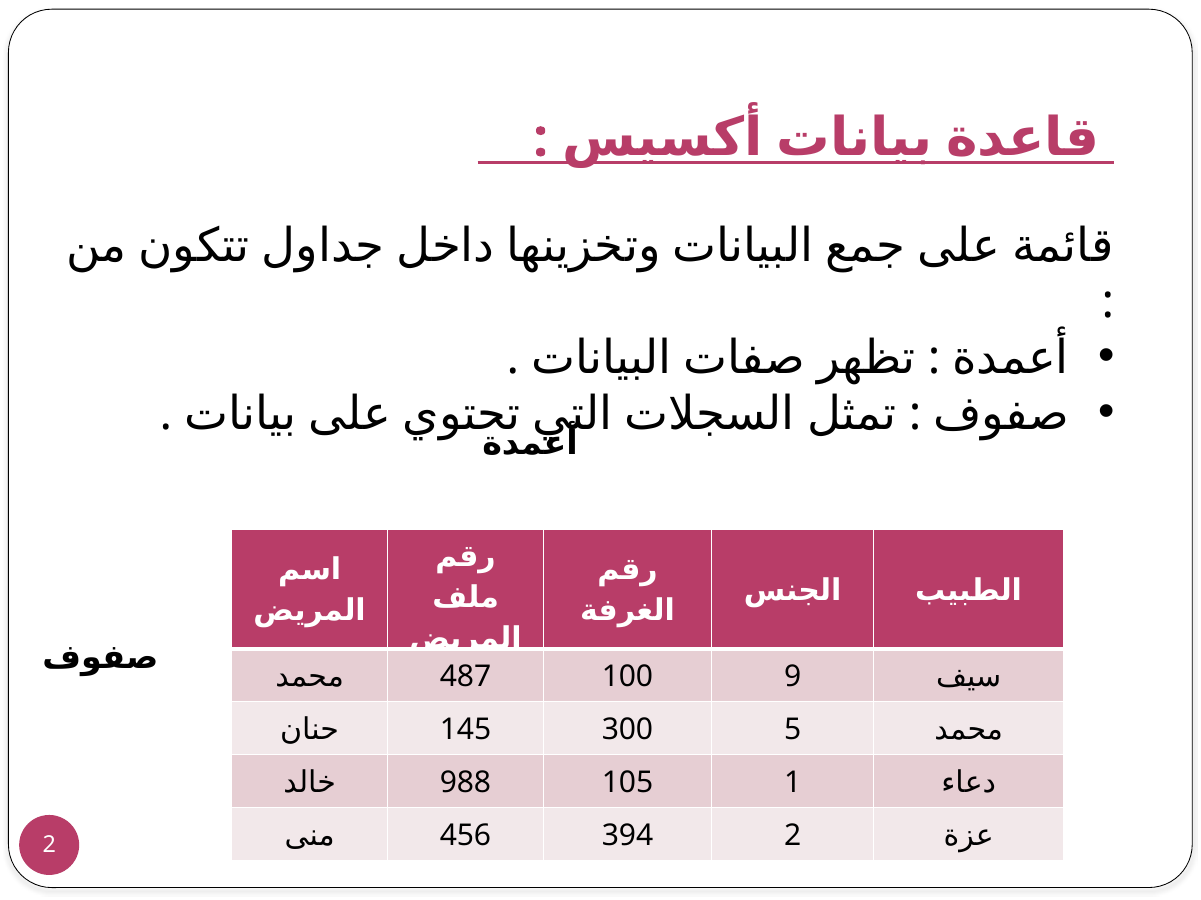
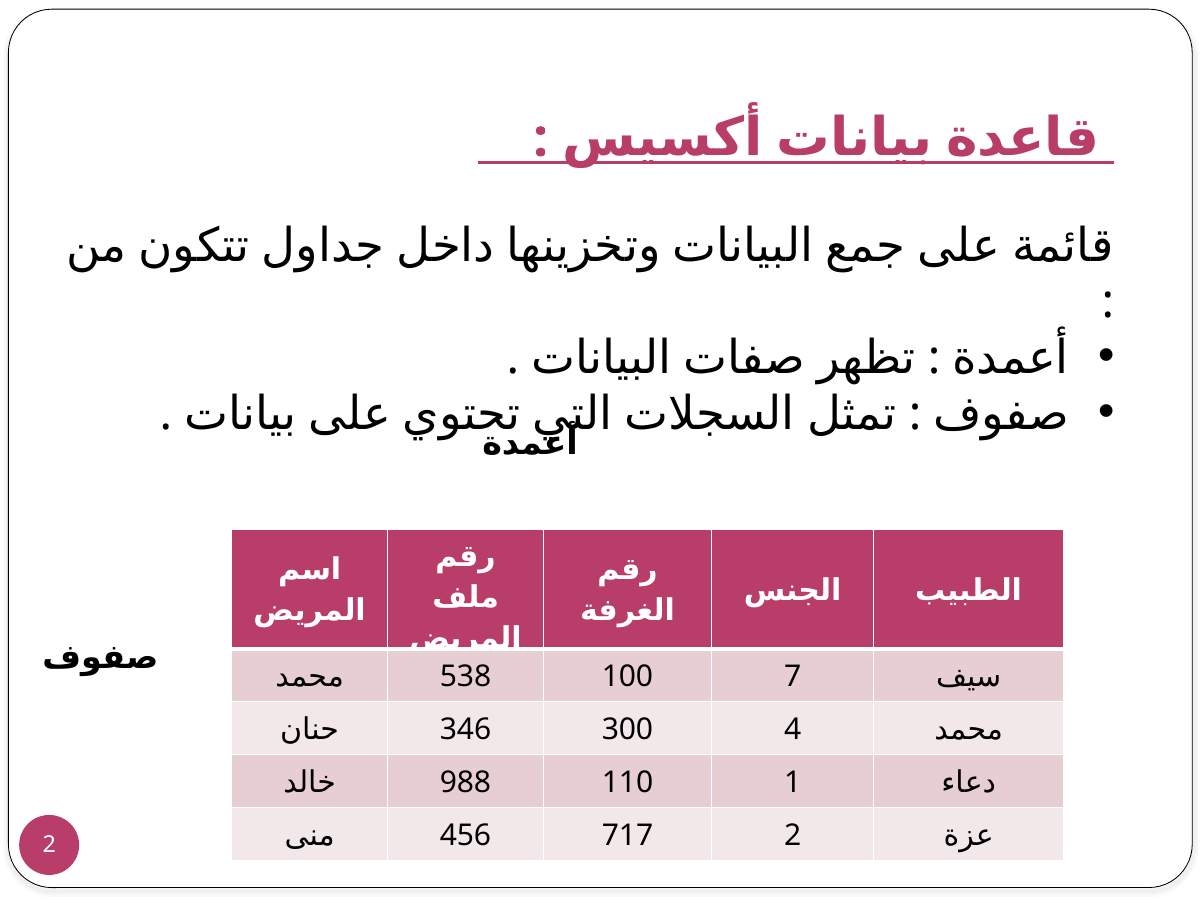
487: 487 -> 538
9: 9 -> 7
145: 145 -> 346
5: 5 -> 4
105: 105 -> 110
394: 394 -> 717
